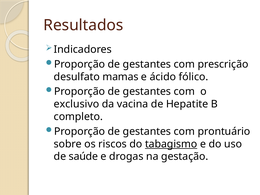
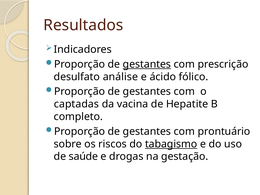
gestantes at (147, 64) underline: none -> present
mamas: mamas -> análise
exclusivo: exclusivo -> captadas
